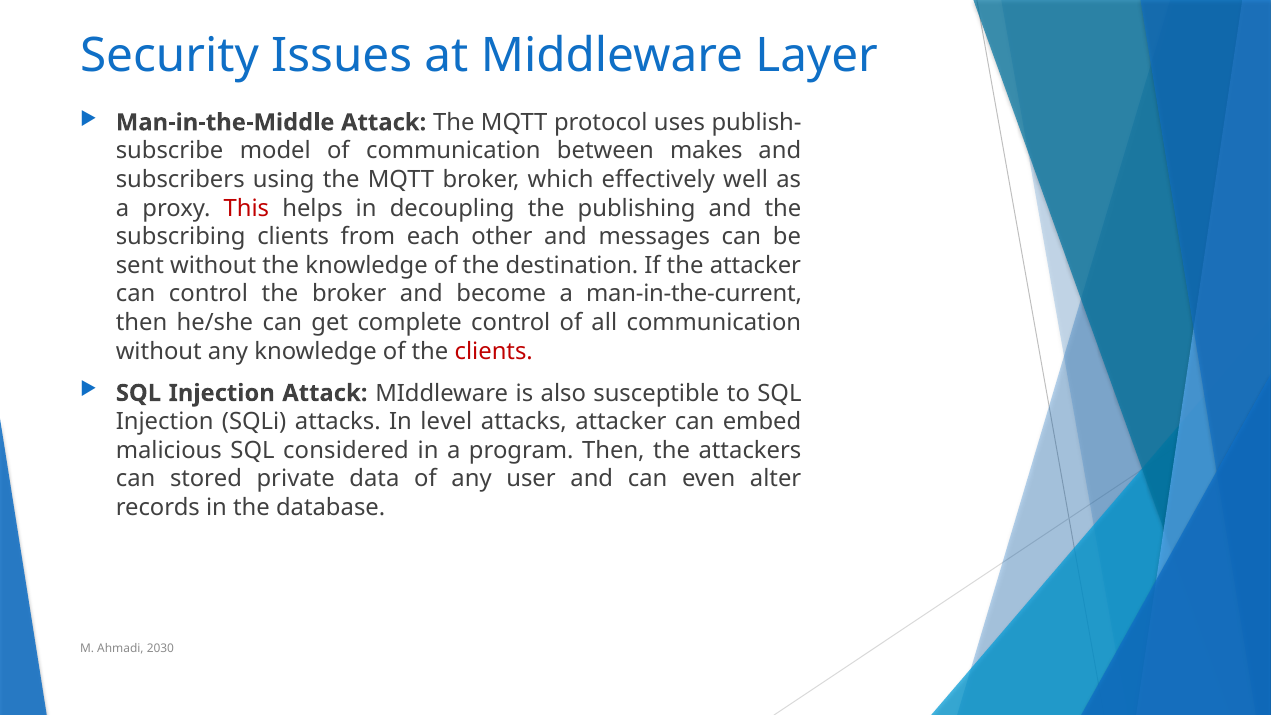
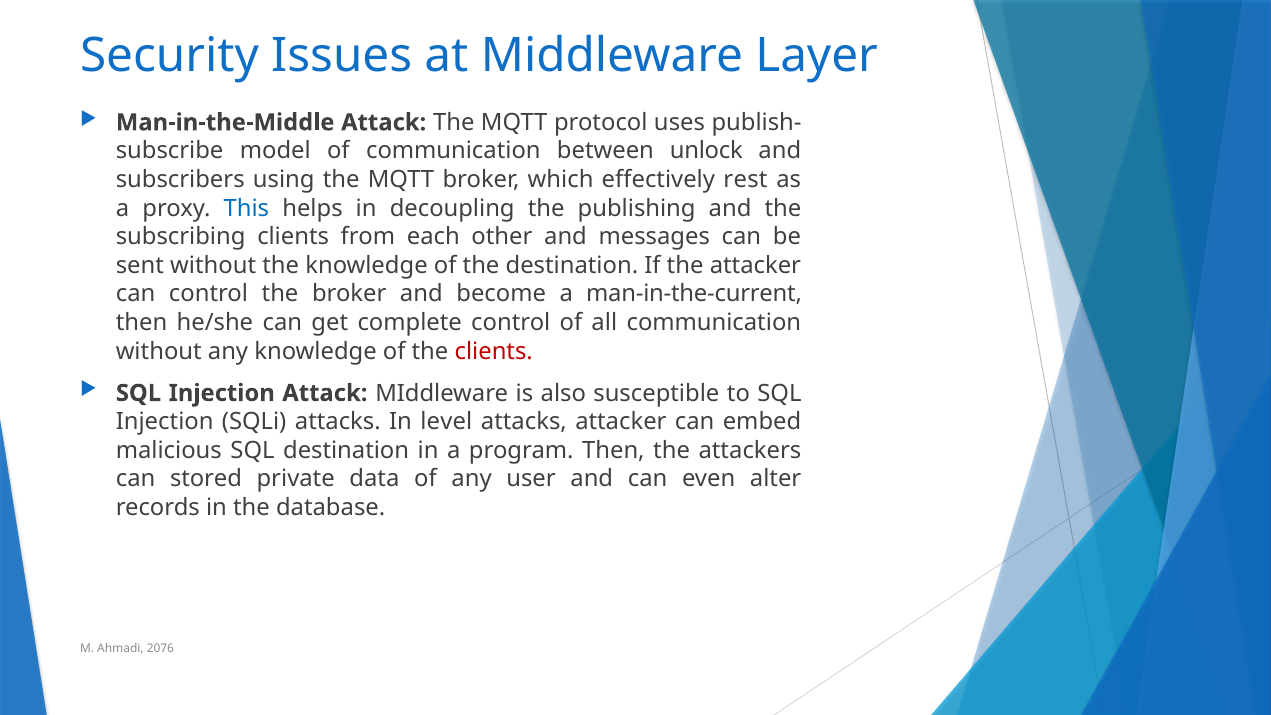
makes: makes -> unlock
well: well -> rest
This colour: red -> blue
SQL considered: considered -> destination
2030: 2030 -> 2076
